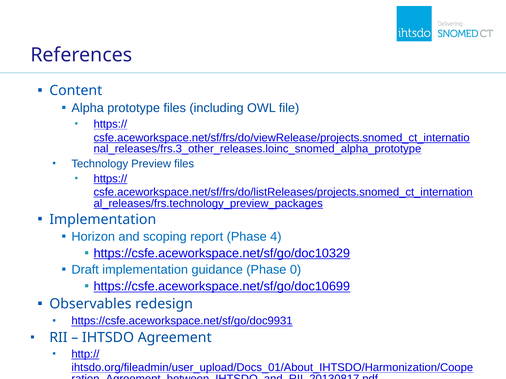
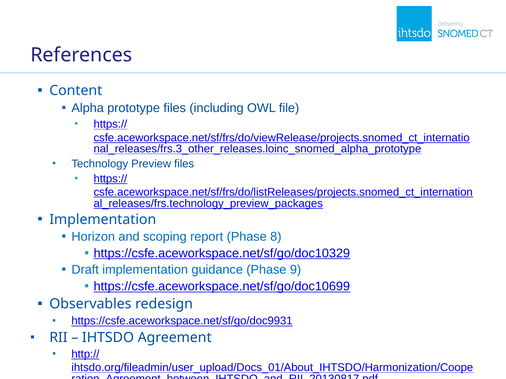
4: 4 -> 8
0: 0 -> 9
